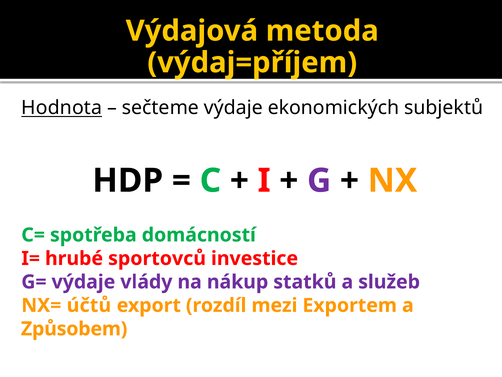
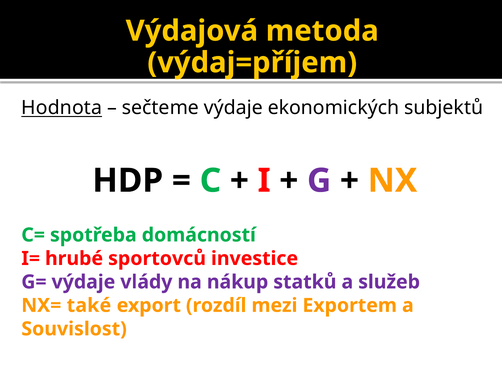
účtů: účtů -> také
Způsobem: Způsobem -> Souvislost
